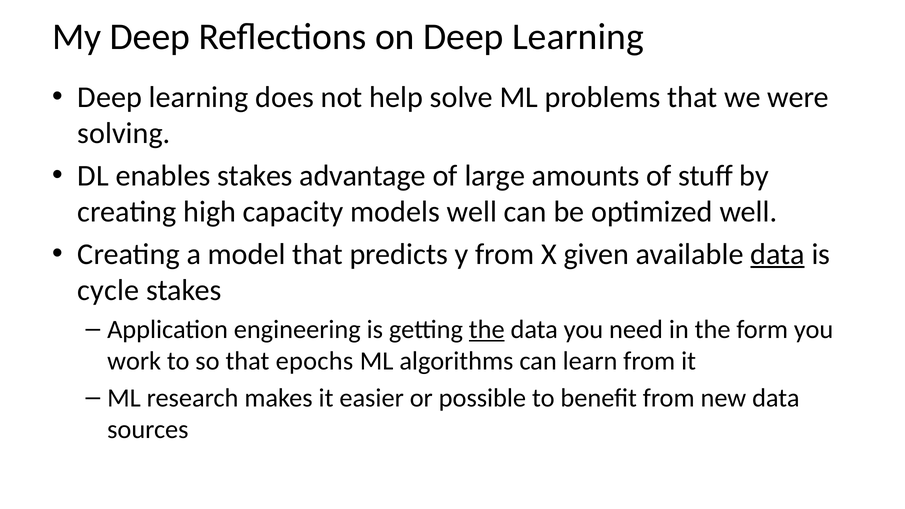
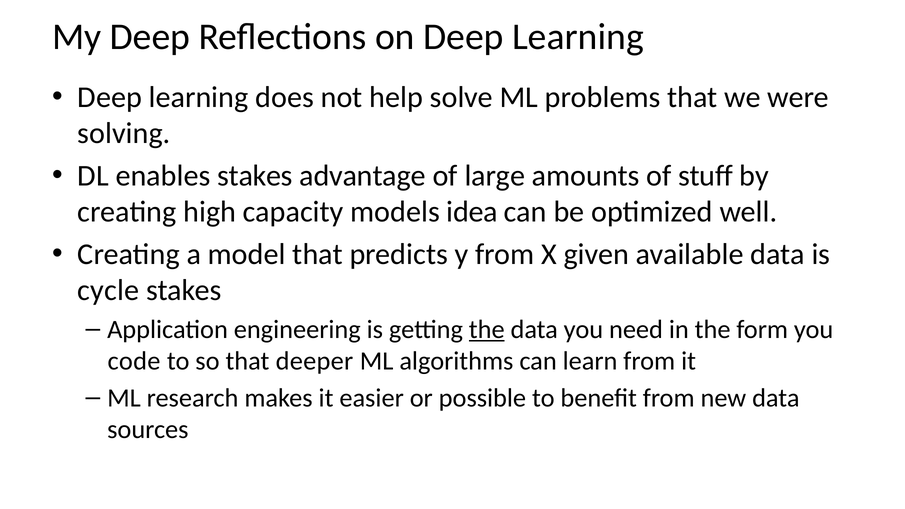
models well: well -> idea
data at (778, 254) underline: present -> none
work: work -> code
epochs: epochs -> deeper
